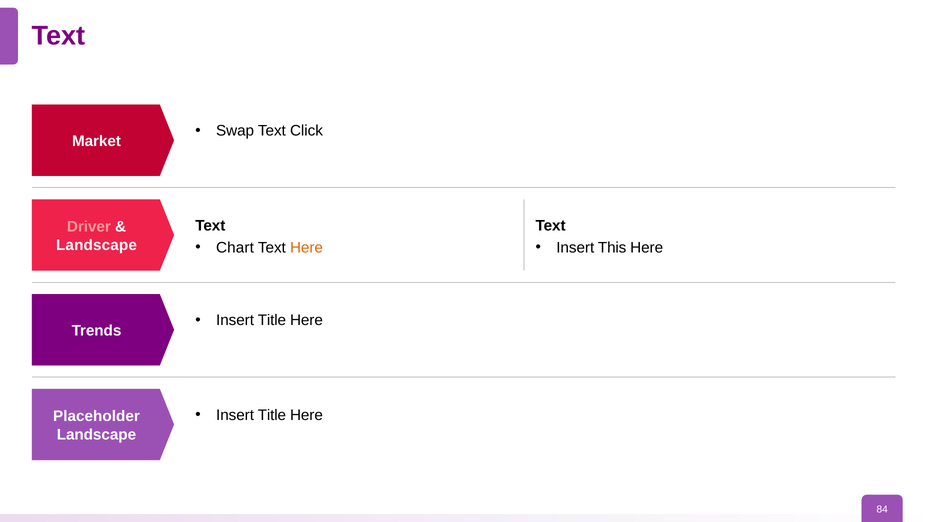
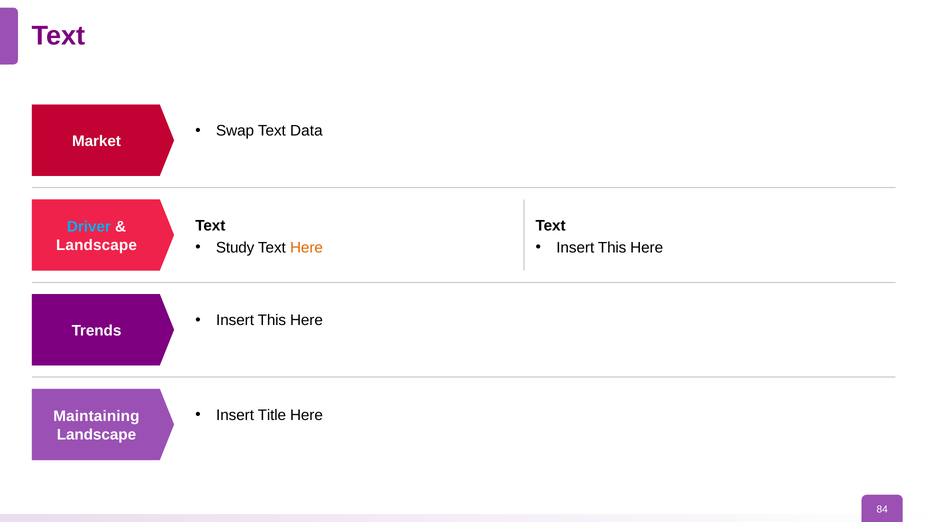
Click: Click -> Data
Driver colour: pink -> light blue
Chart: Chart -> Study
Title at (272, 320): Title -> This
Placeholder: Placeholder -> Maintaining
